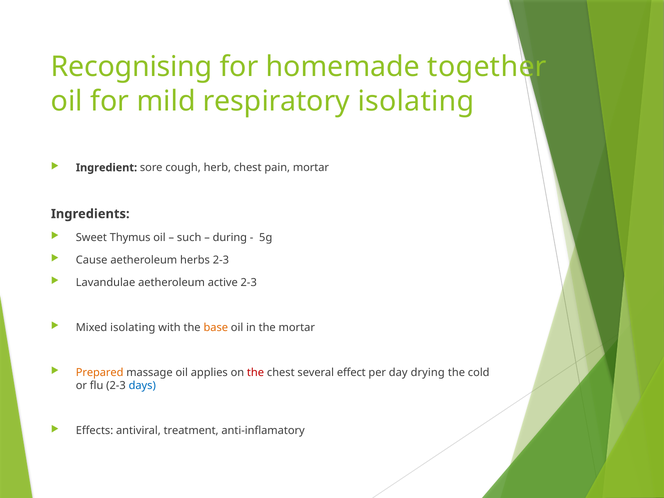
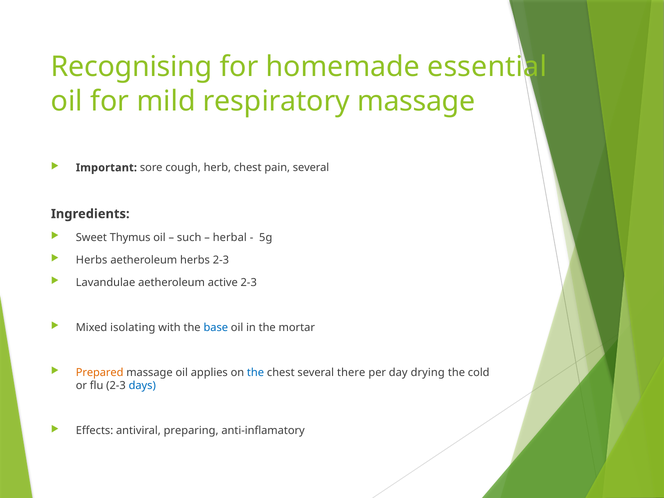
together: together -> essential
respiratory isolating: isolating -> massage
Ingredient: Ingredient -> Important
pain mortar: mortar -> several
during: during -> herbal
Cause at (92, 260): Cause -> Herbs
base colour: orange -> blue
the at (256, 372) colour: red -> blue
effect: effect -> there
treatment: treatment -> preparing
